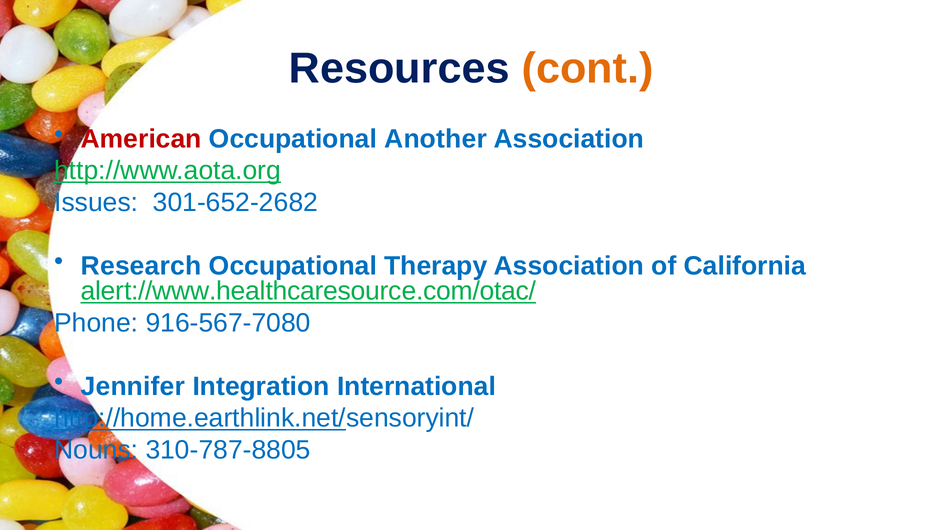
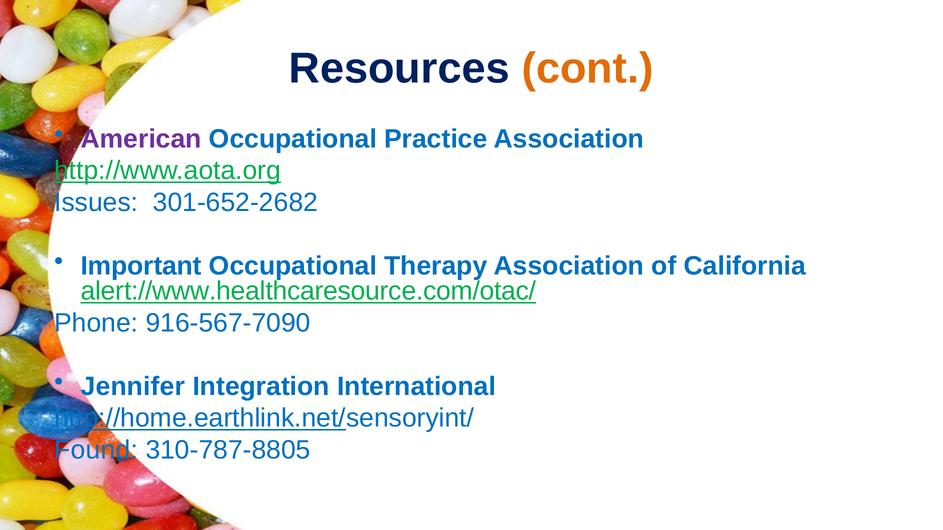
American colour: red -> purple
Another: Another -> Practice
Research: Research -> Important
916-567-7080: 916-567-7080 -> 916-567-7090
Nouns: Nouns -> Found
